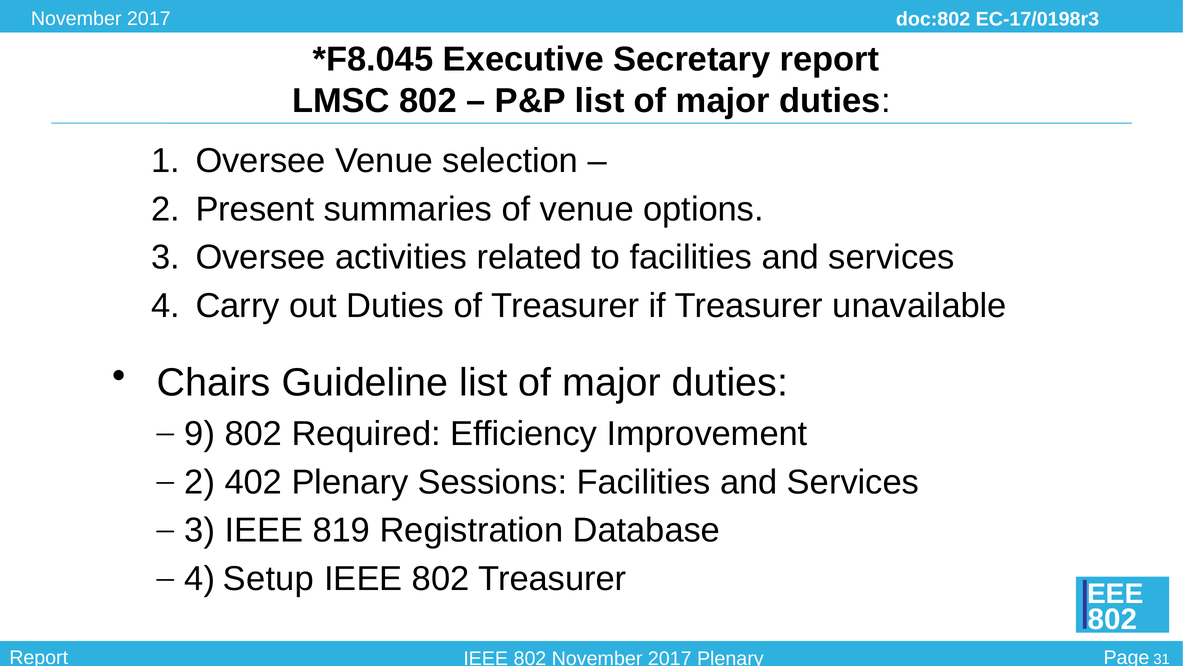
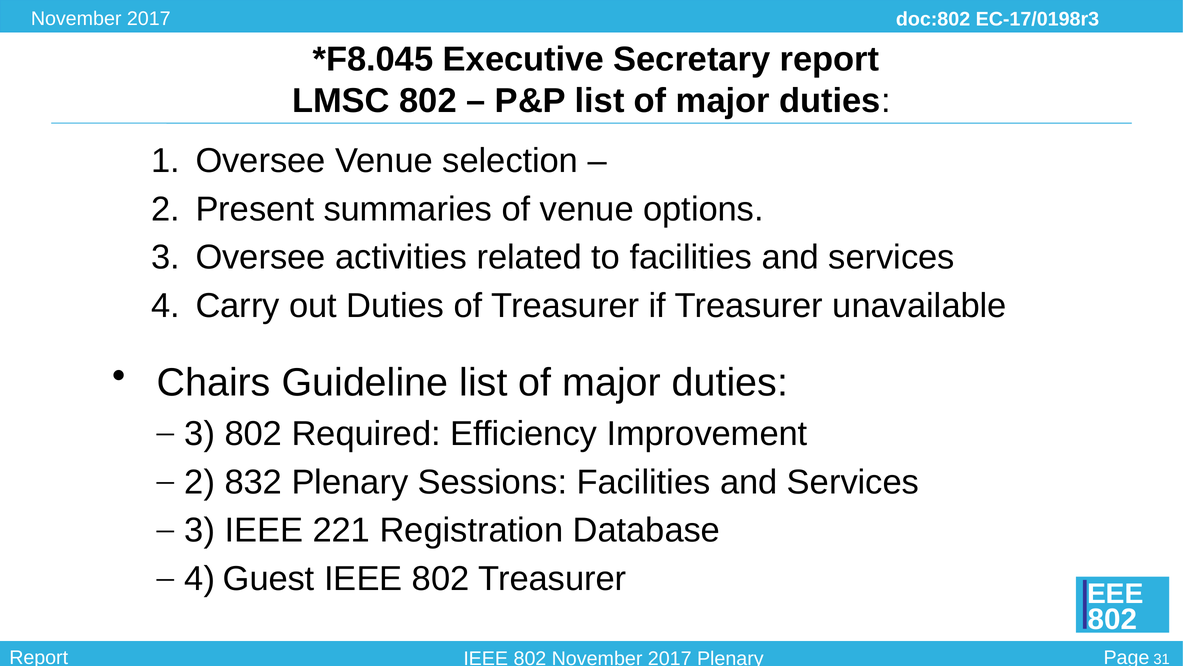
9 at (200, 433): 9 -> 3
402: 402 -> 832
819: 819 -> 221
Setup: Setup -> Guest
